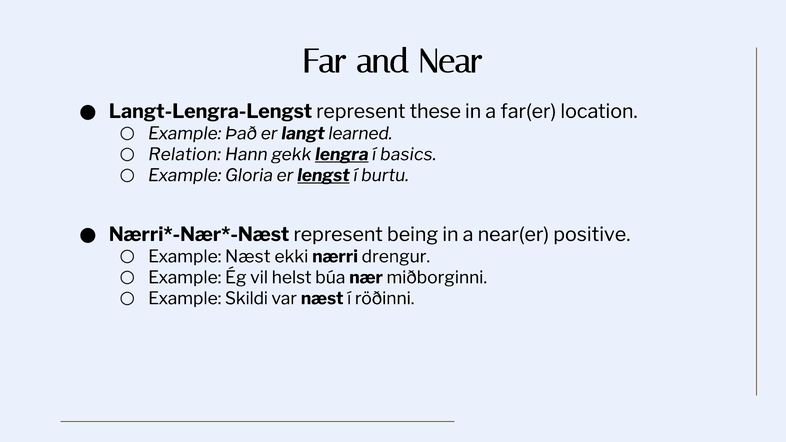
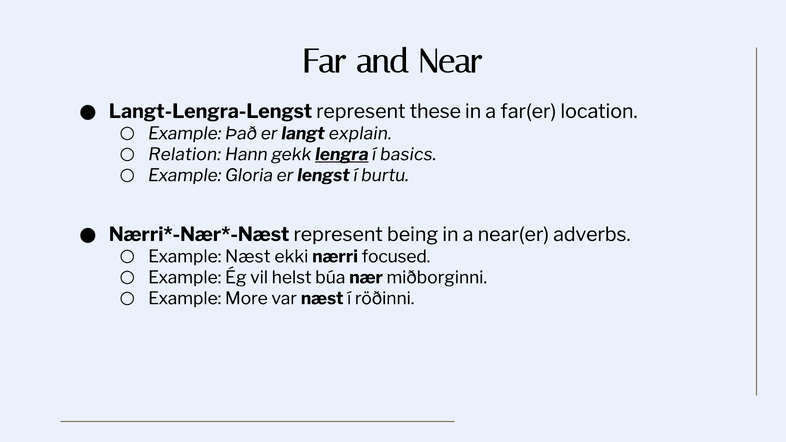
learned: learned -> explain
lengst underline: present -> none
positive: positive -> adverbs
drengur: drengur -> focused
Skildi: Skildi -> More
